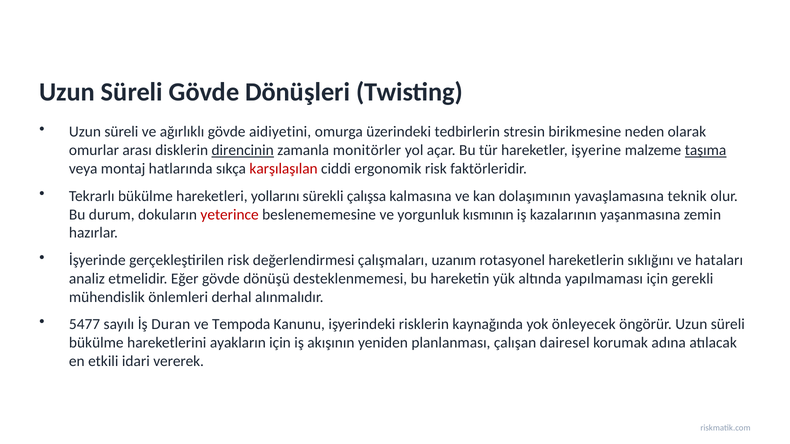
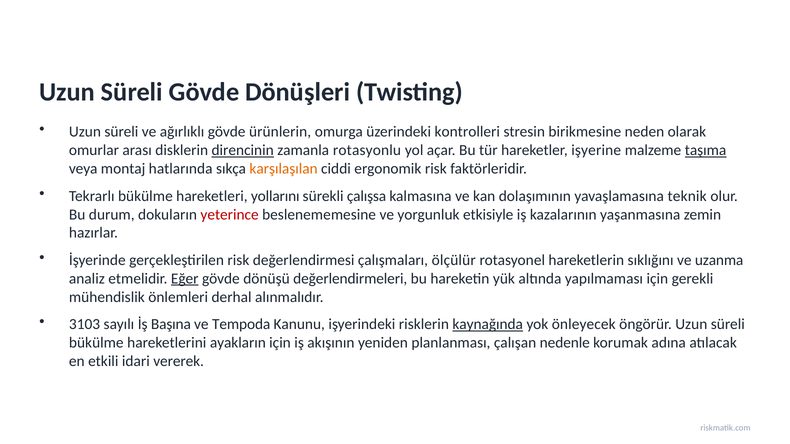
aidiyetini: aidiyetini -> ürünlerin
tedbirlerin: tedbirlerin -> kontrolleri
monitörler: monitörler -> rotasyonlu
karşılaşılan colour: red -> orange
kısmının: kısmının -> etkisiyle
uzanım: uzanım -> ölçülür
hataları: hataları -> uzanma
Eğer underline: none -> present
desteklenmemesi: desteklenmemesi -> değerlendirmeleri
5477: 5477 -> 3103
Duran: Duran -> Başına
kaynağında underline: none -> present
dairesel: dairesel -> nedenle
